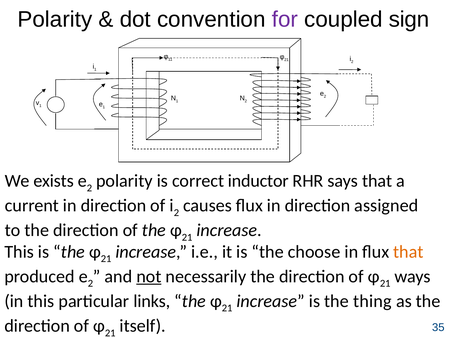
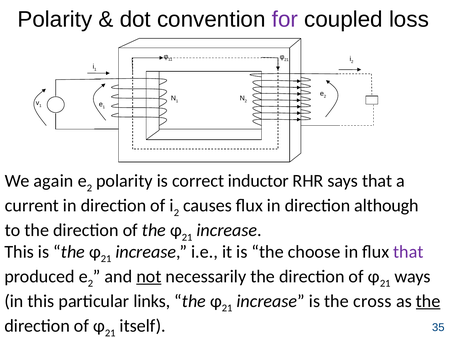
sign: sign -> loss
exists: exists -> again
assigned: assigned -> although
that at (408, 252) colour: orange -> purple
thing: thing -> cross
the at (428, 301) underline: none -> present
